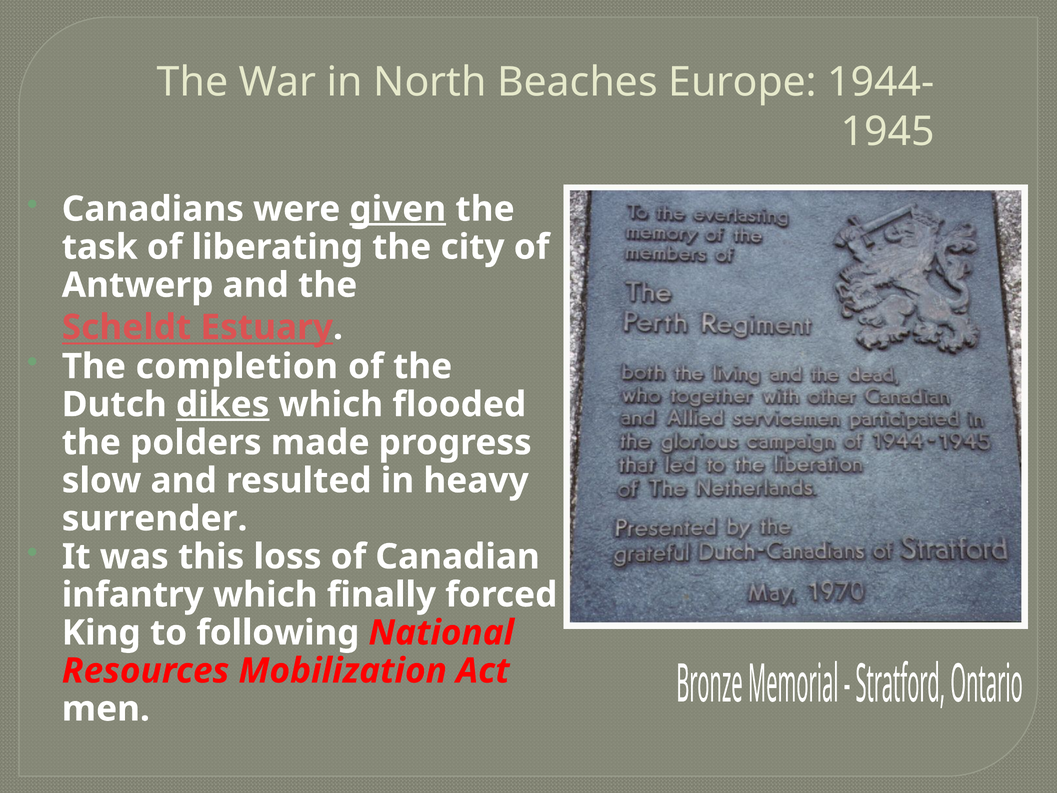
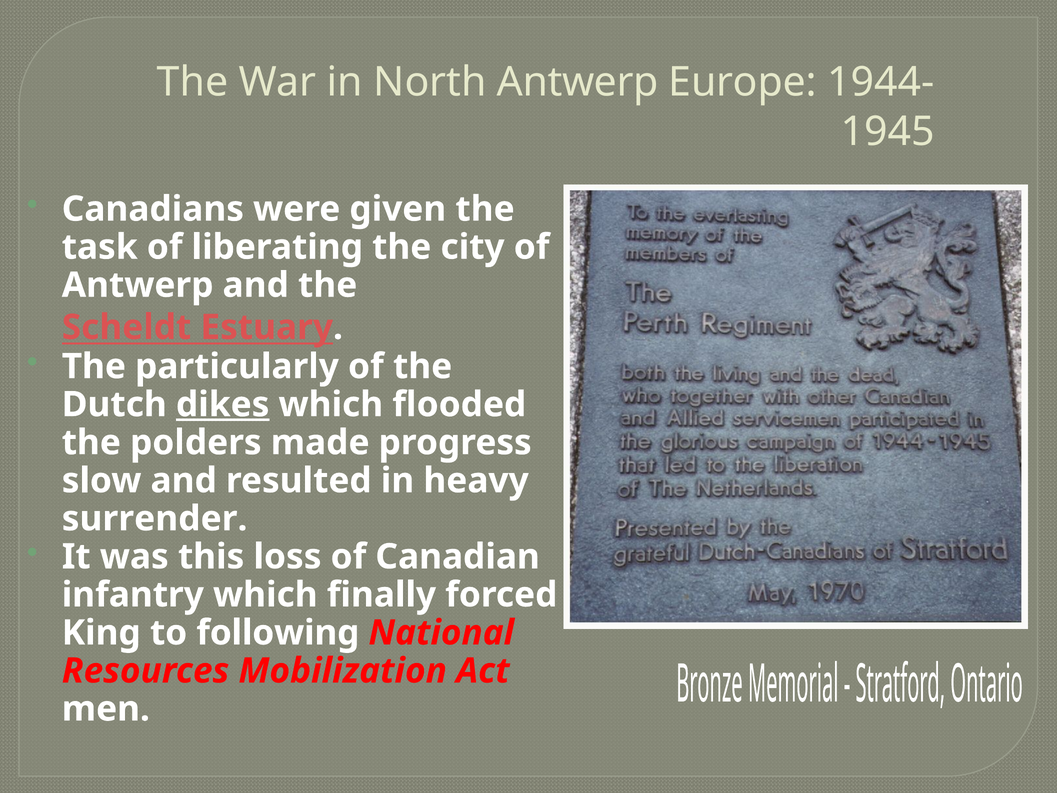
North Beaches: Beaches -> Antwerp
given underline: present -> none
completion: completion -> particularly
